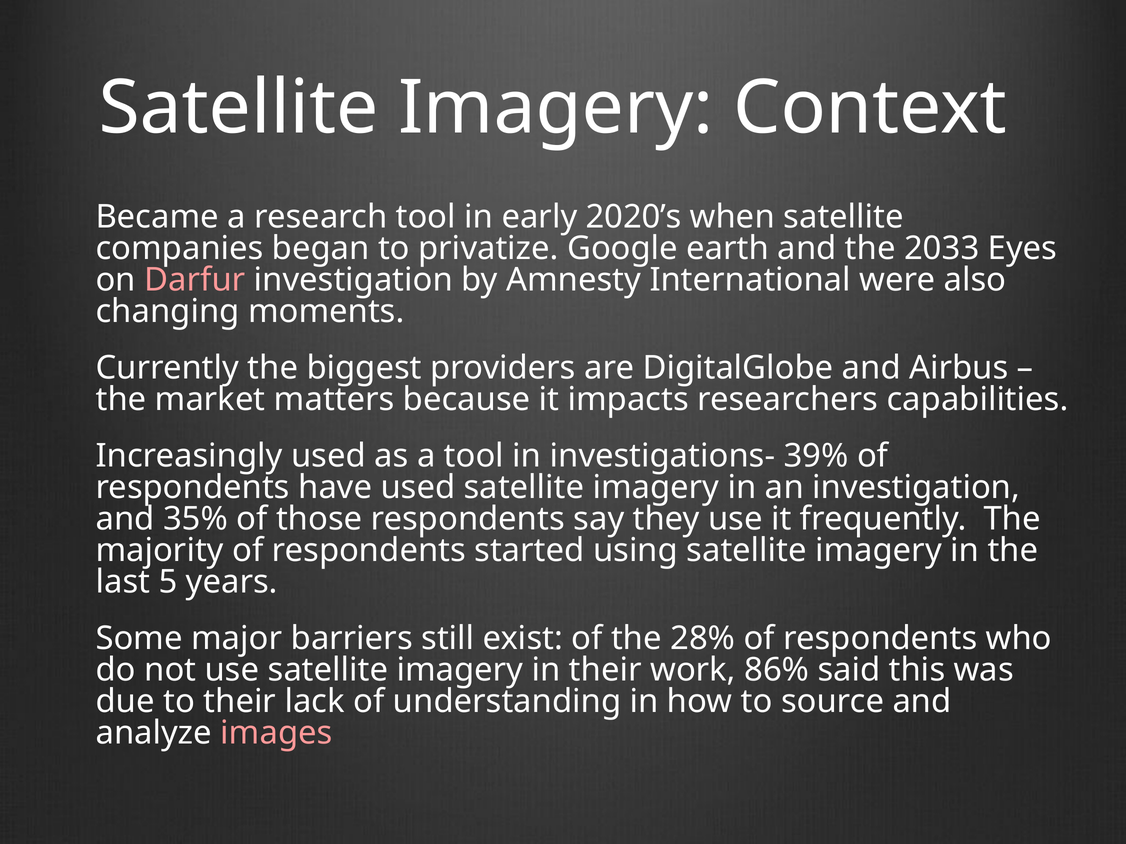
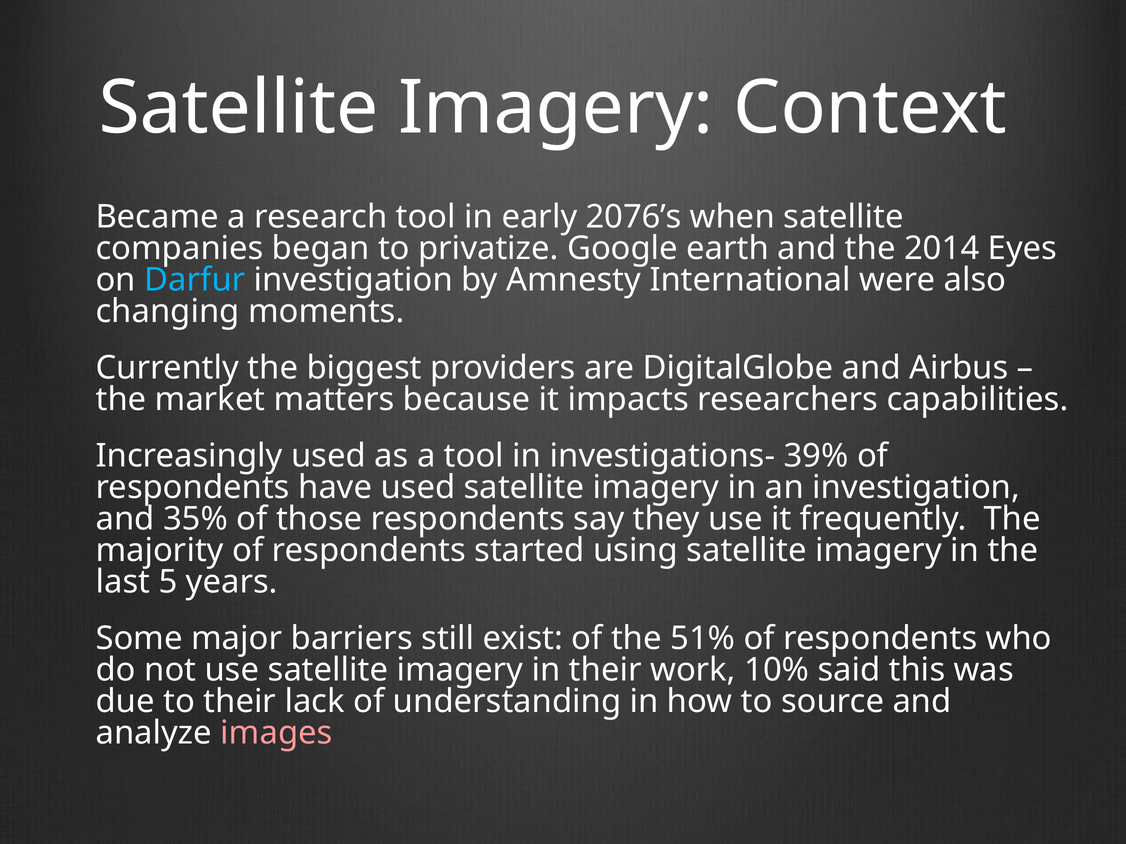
2020’s: 2020’s -> 2076’s
2033: 2033 -> 2014
Darfur colour: pink -> light blue
28%: 28% -> 51%
86%: 86% -> 10%
